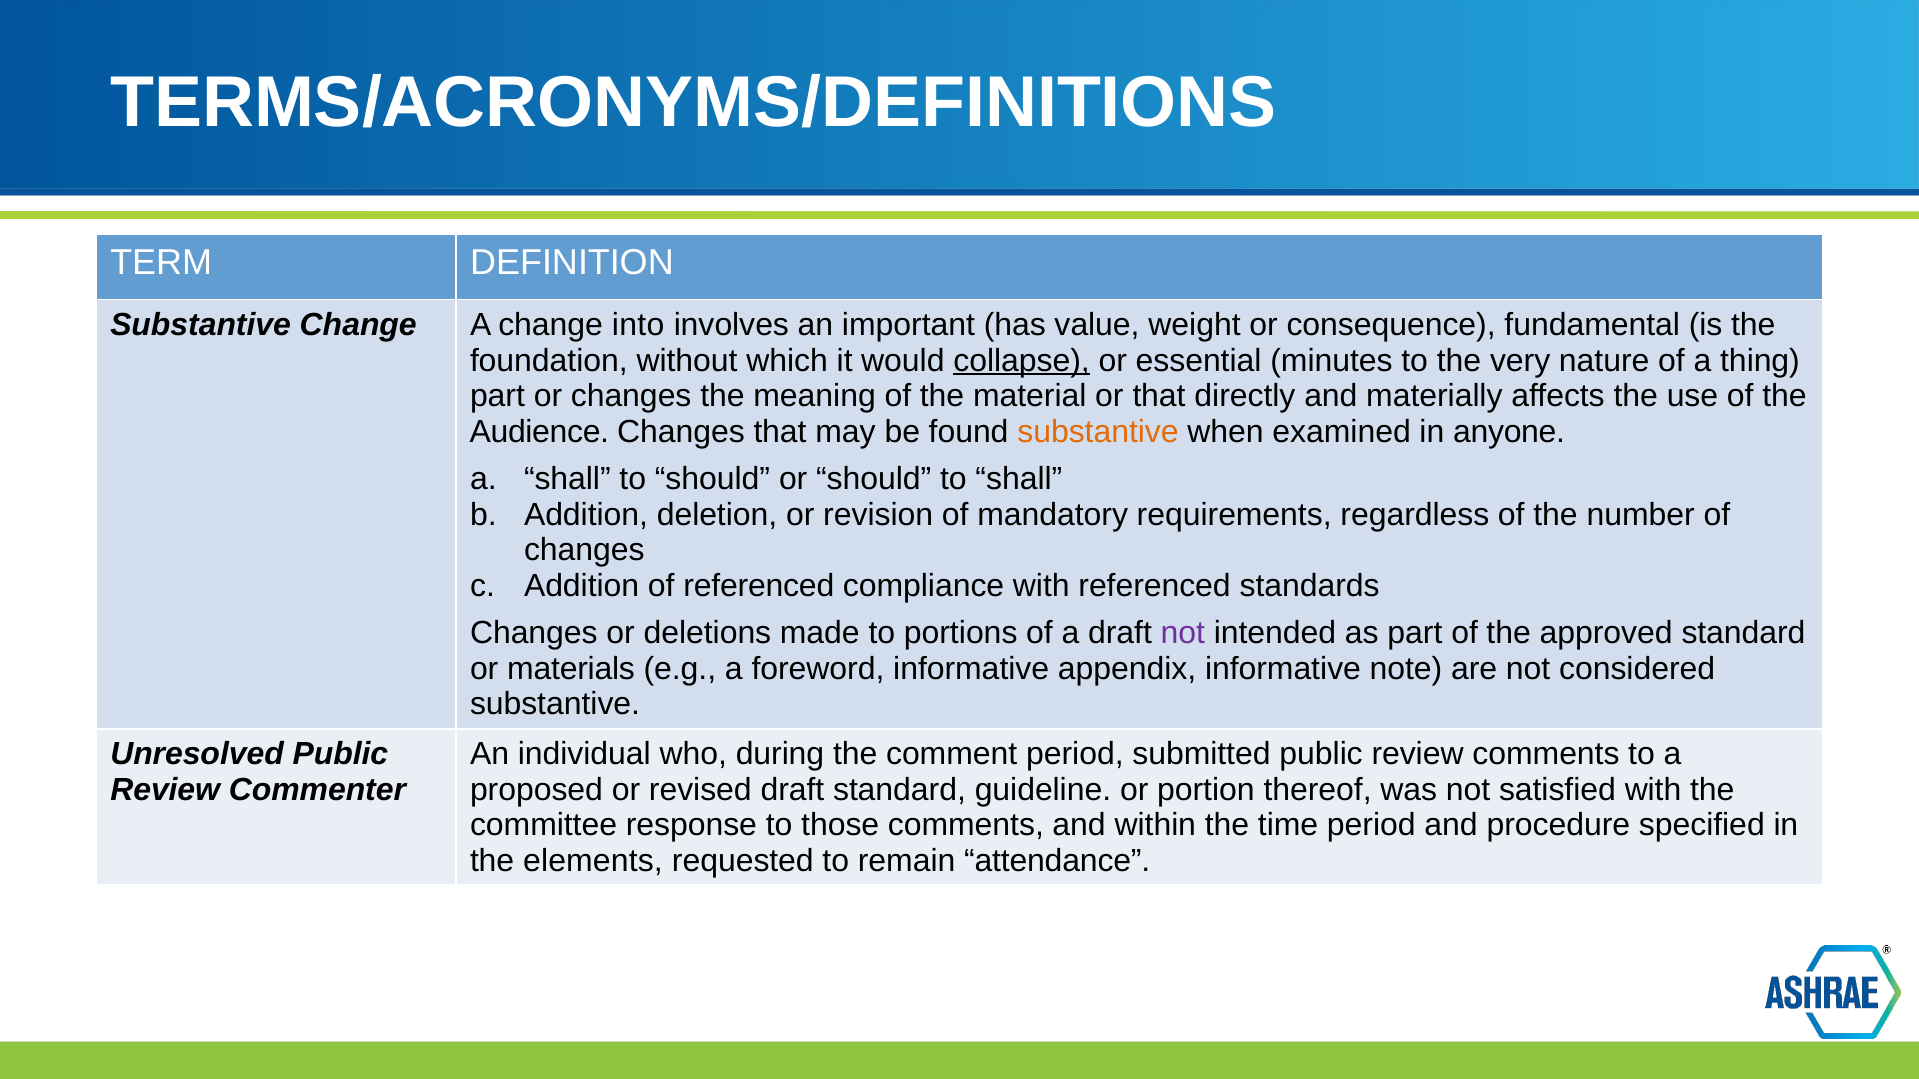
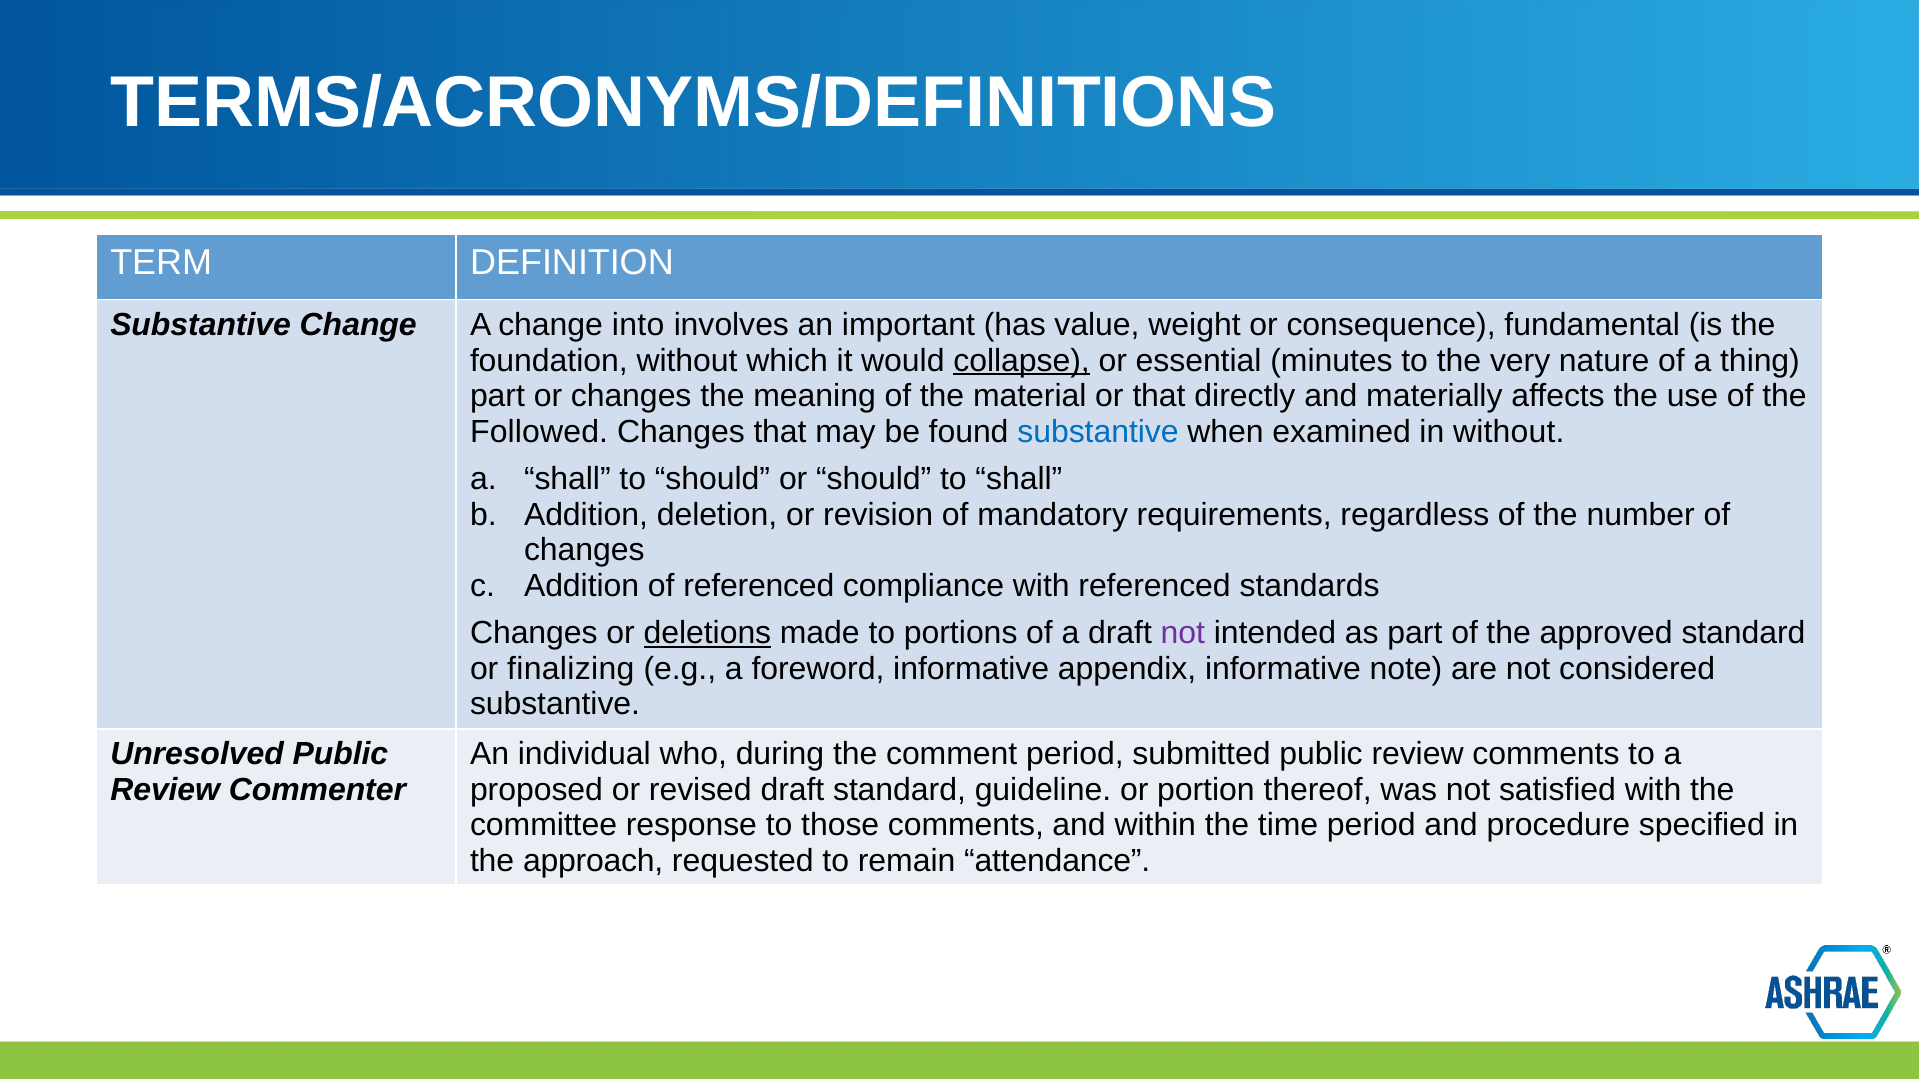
Audience: Audience -> Followed
substantive at (1098, 432) colour: orange -> blue
in anyone: anyone -> without
deletions underline: none -> present
materials: materials -> finalizing
elements: elements -> approach
